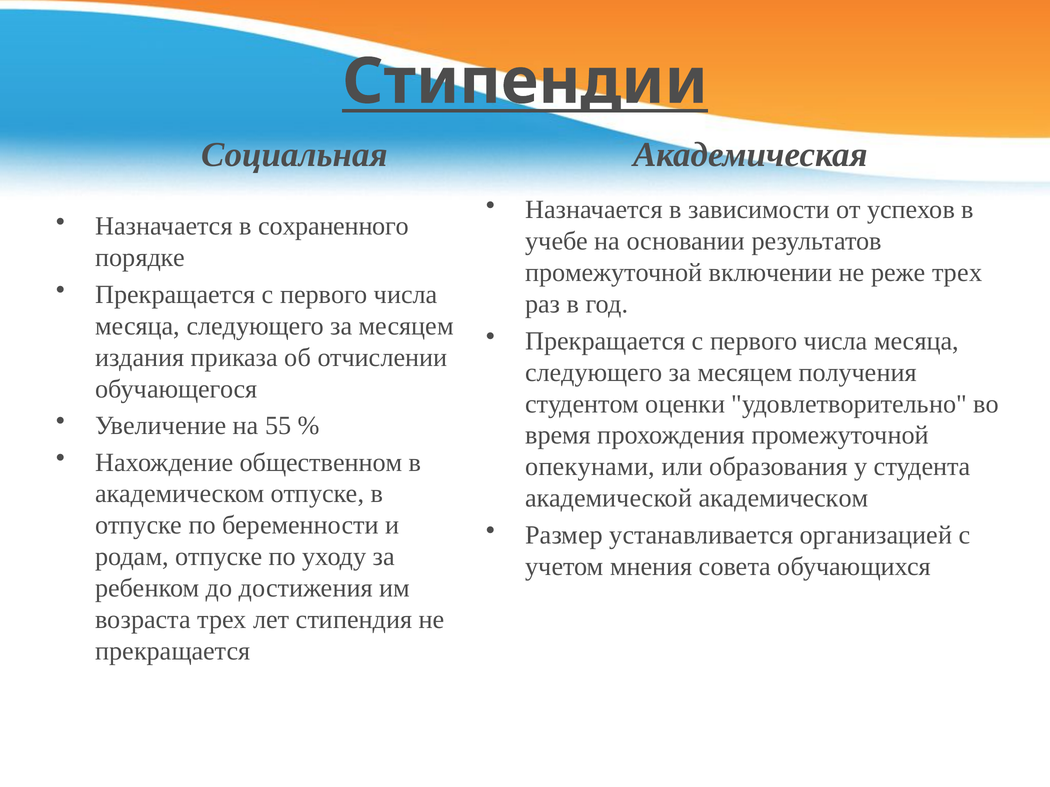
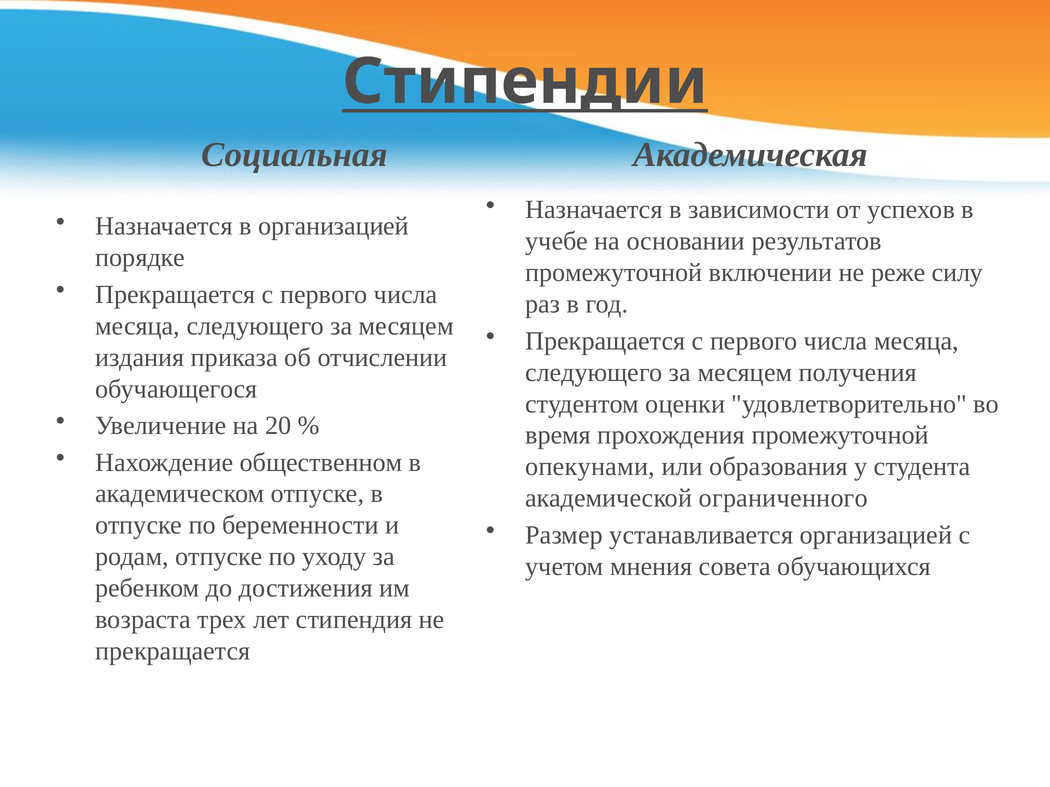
в сохраненного: сохраненного -> организацией
реже трех: трех -> силу
55: 55 -> 20
академической академическом: академическом -> ограниченного
